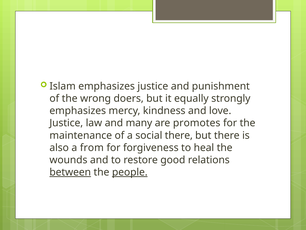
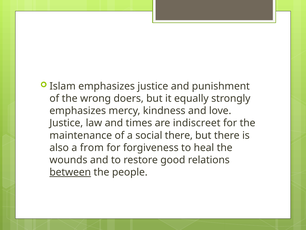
many: many -> times
promotes: promotes -> indiscreet
people underline: present -> none
